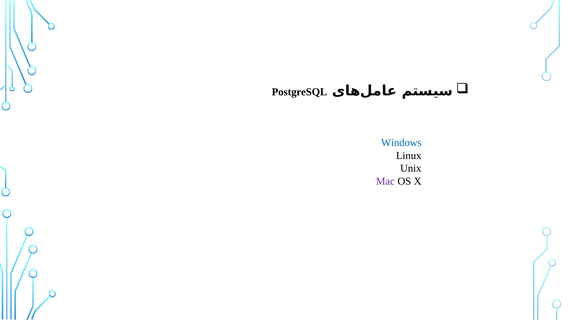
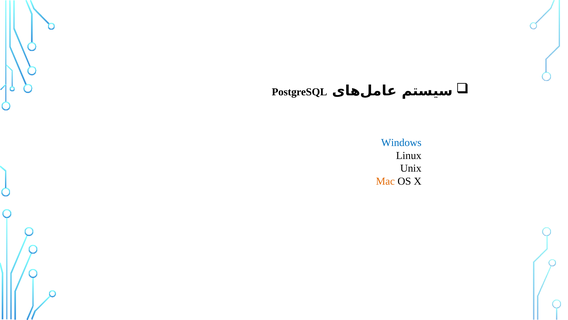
Mac colour: purple -> orange
